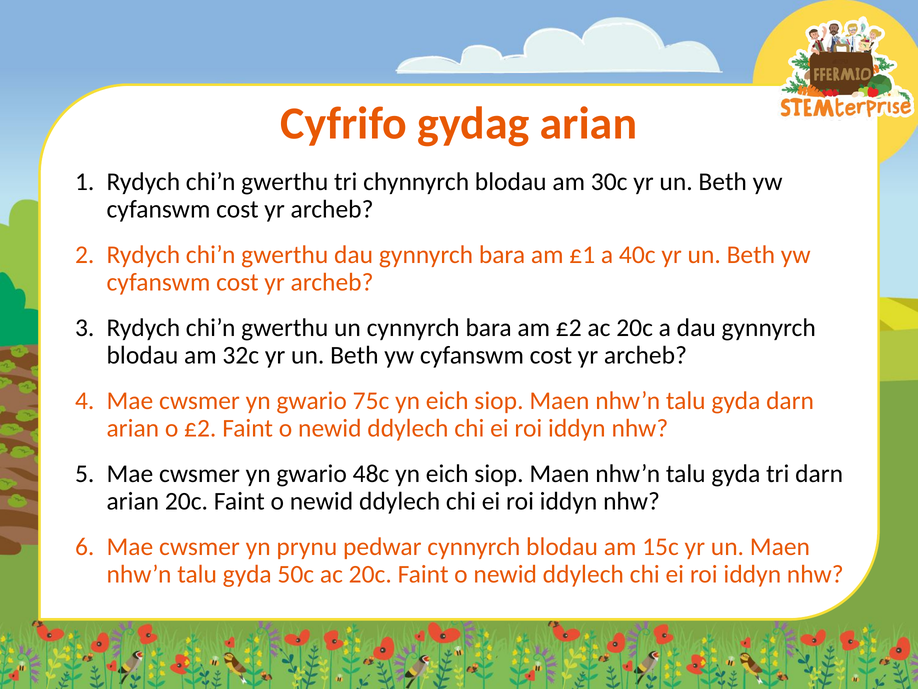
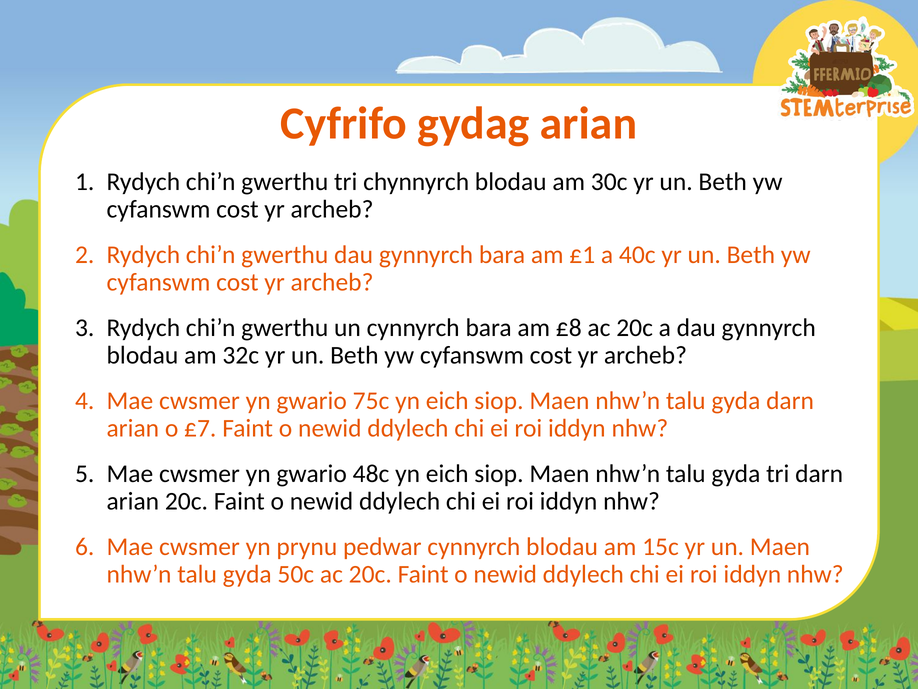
am £2: £2 -> £8
o £2: £2 -> £7
